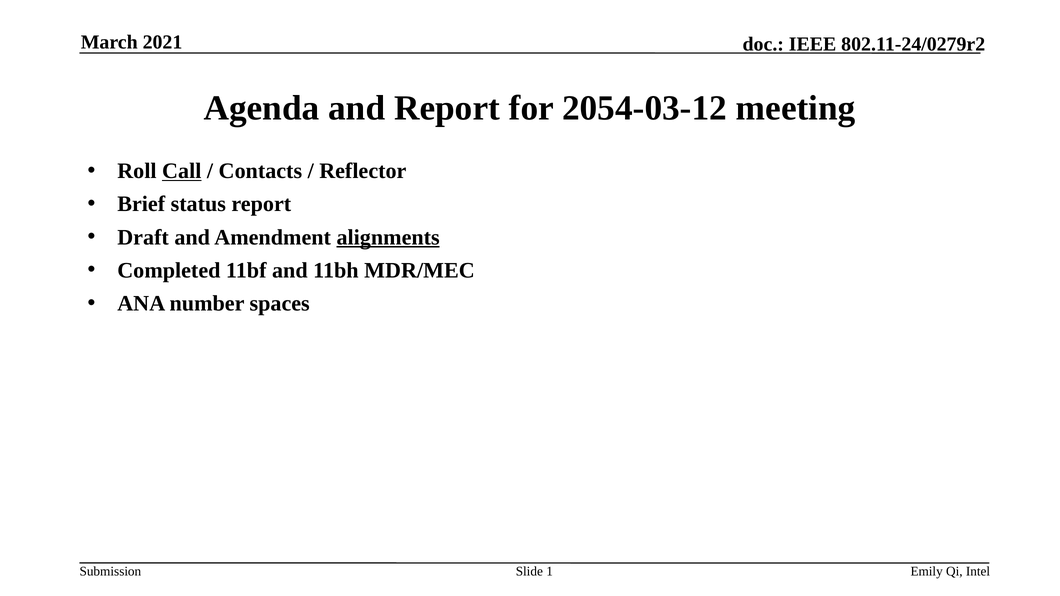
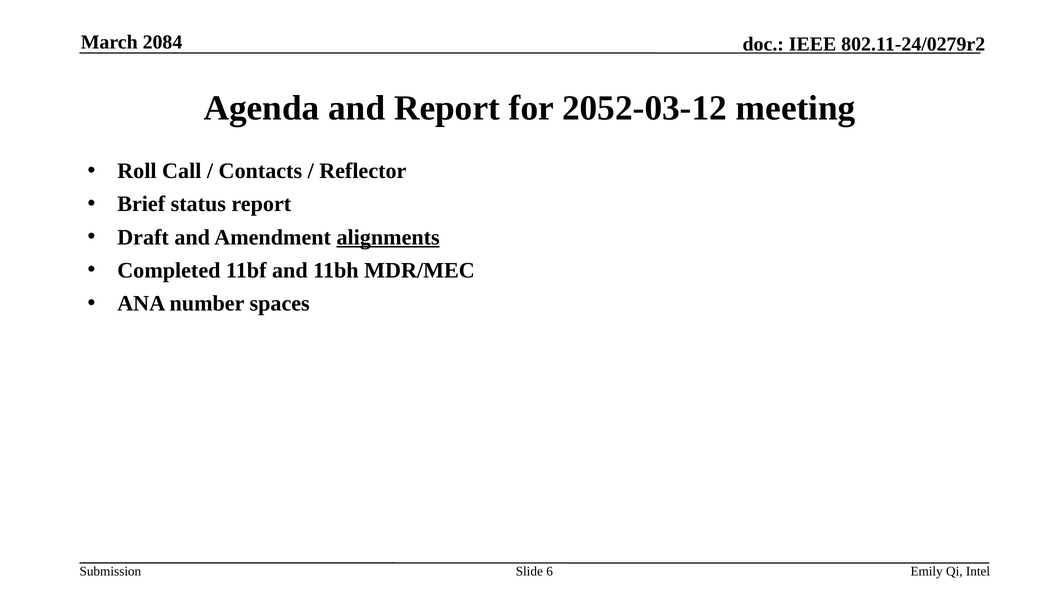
2021: 2021 -> 2084
2054-03-12: 2054-03-12 -> 2052-03-12
Call underline: present -> none
1: 1 -> 6
